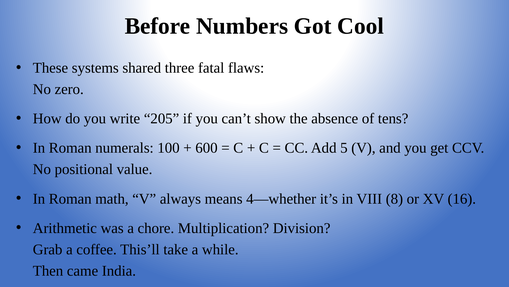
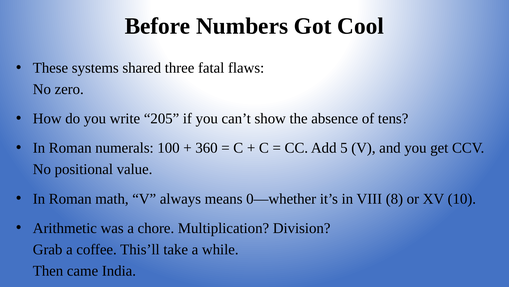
600: 600 -> 360
4—whether: 4—whether -> 0—whether
16: 16 -> 10
